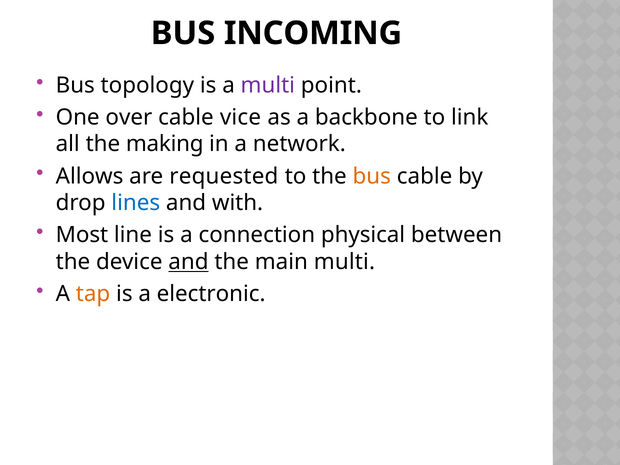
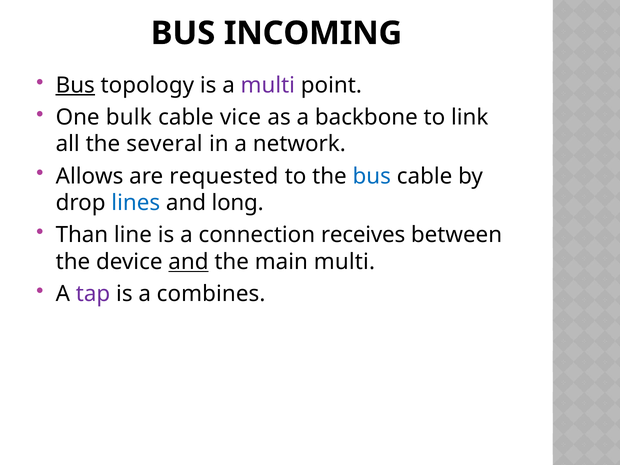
Bus at (75, 85) underline: none -> present
over: over -> bulk
making: making -> several
bus at (372, 176) colour: orange -> blue
with: with -> long
Most: Most -> Than
physical: physical -> receives
tap colour: orange -> purple
electronic: electronic -> combines
